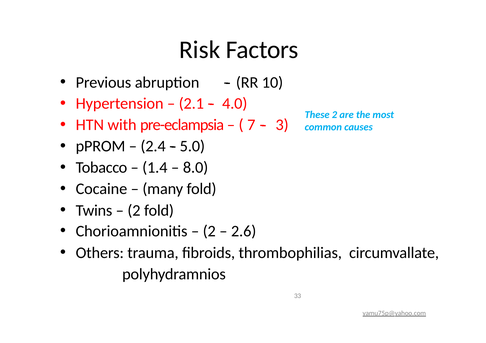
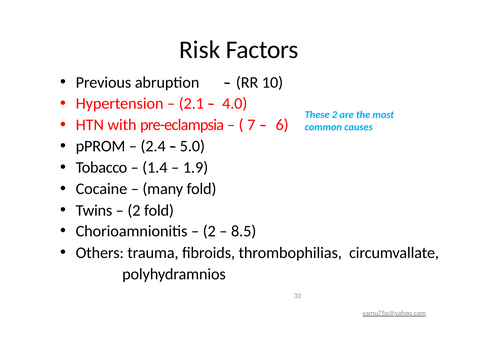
3: 3 -> 6
8.0: 8.0 -> 1.9
2.6: 2.6 -> 8.5
